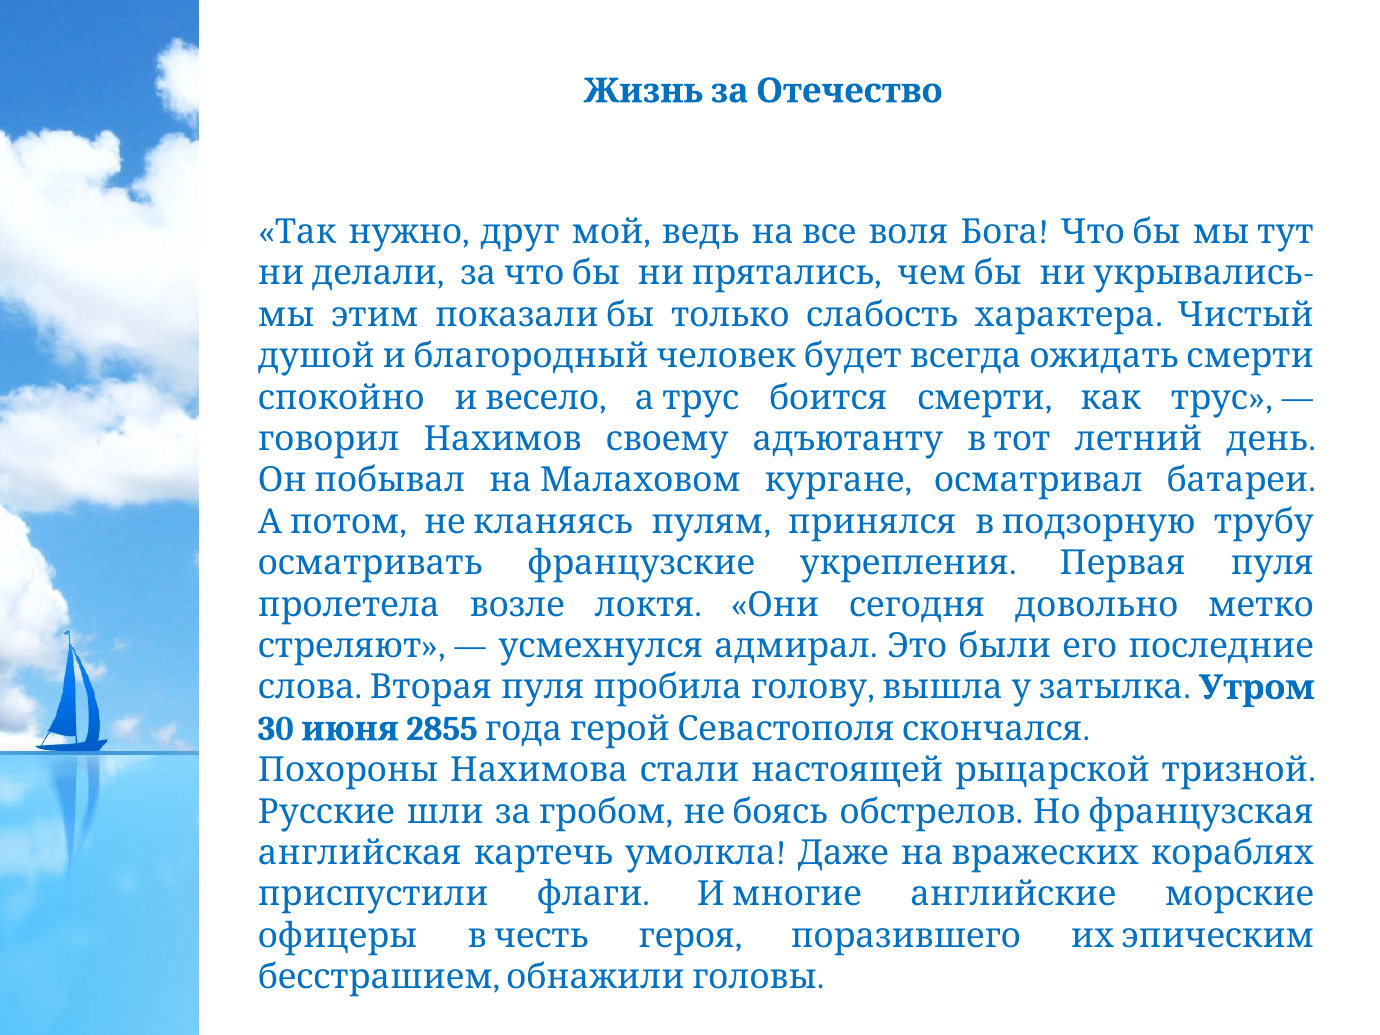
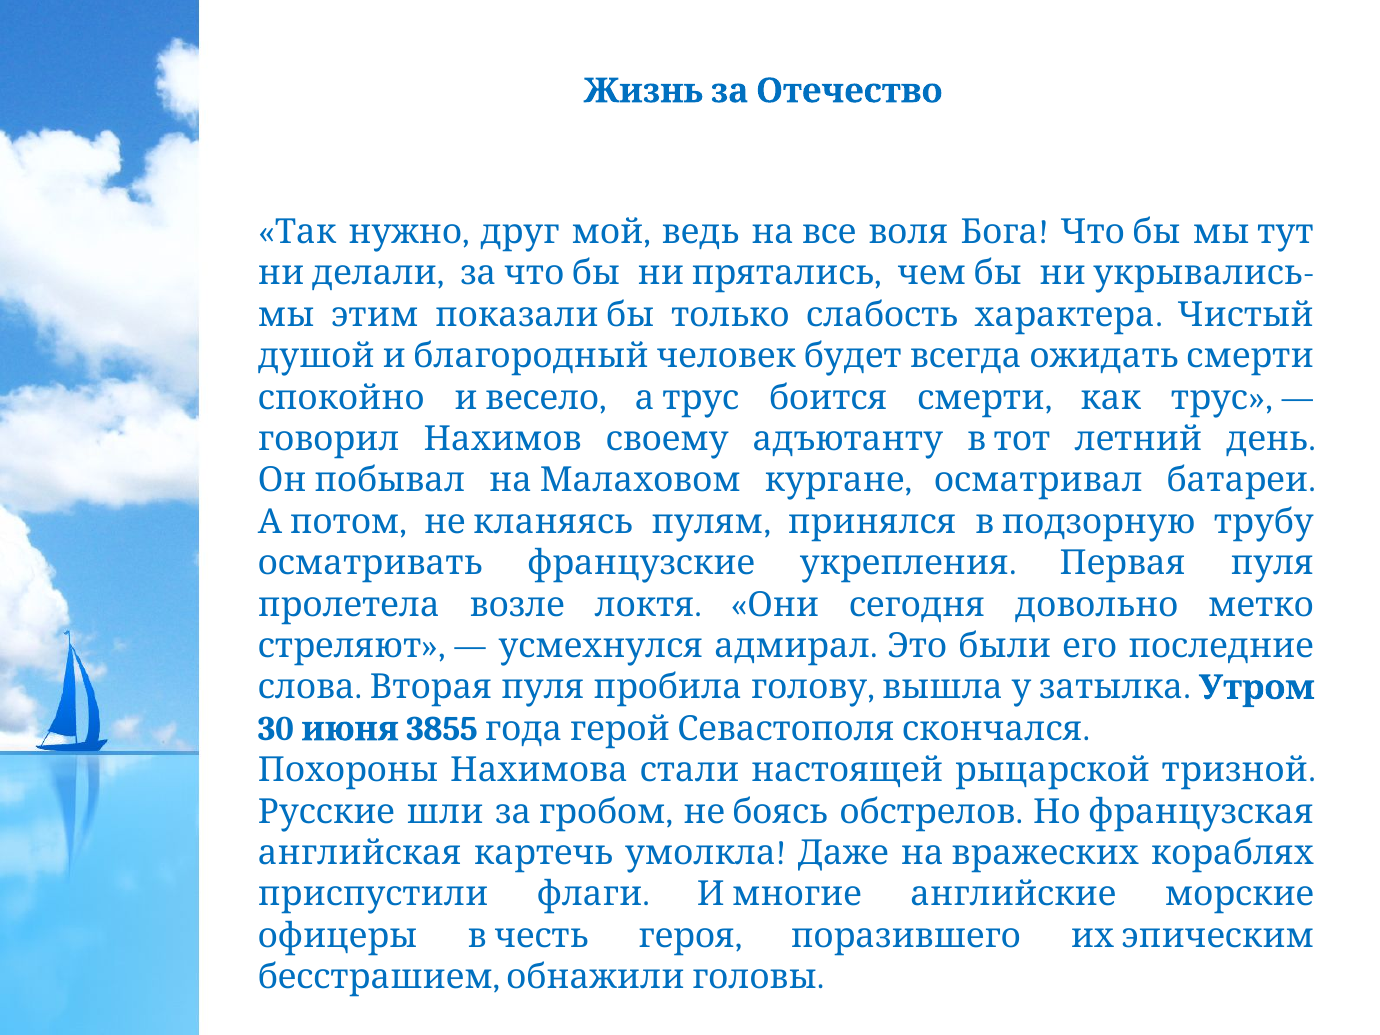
2855: 2855 -> 3855
